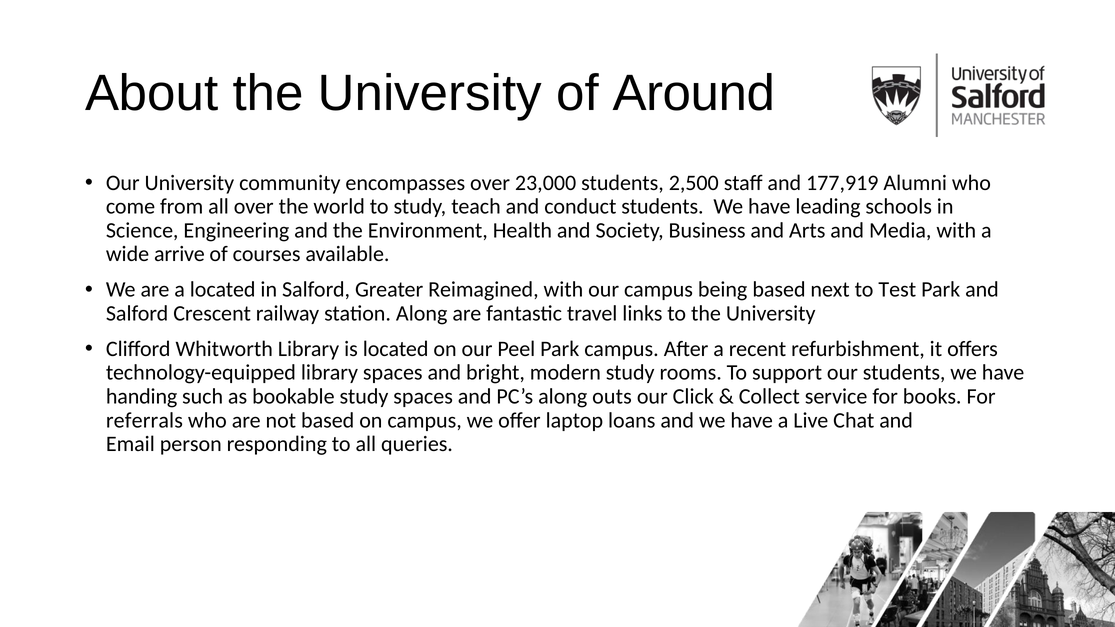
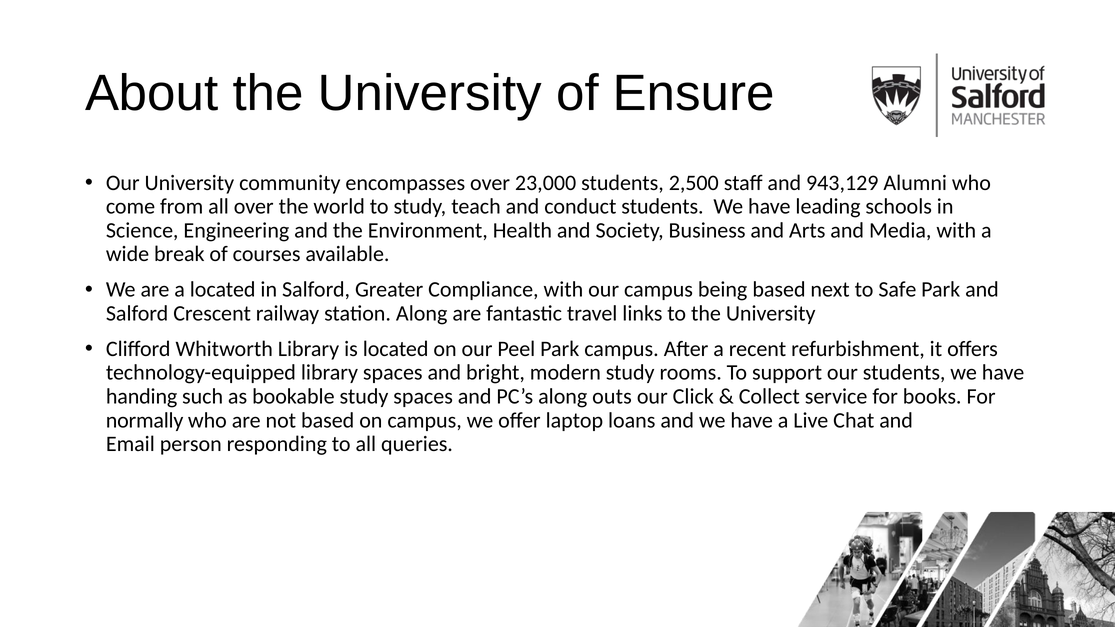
Around: Around -> Ensure
177,919: 177,919 -> 943,129
arrive: arrive -> break
Reimagined: Reimagined -> Compliance
Test: Test -> Safe
referrals: referrals -> normally
